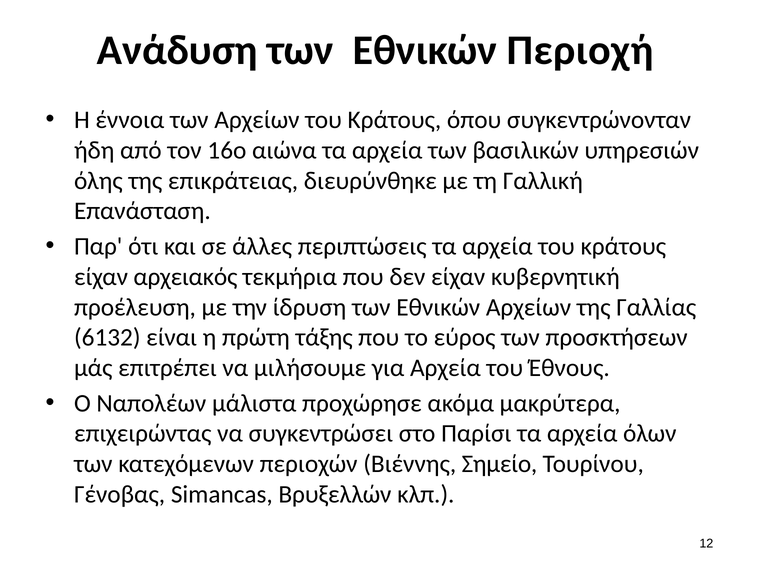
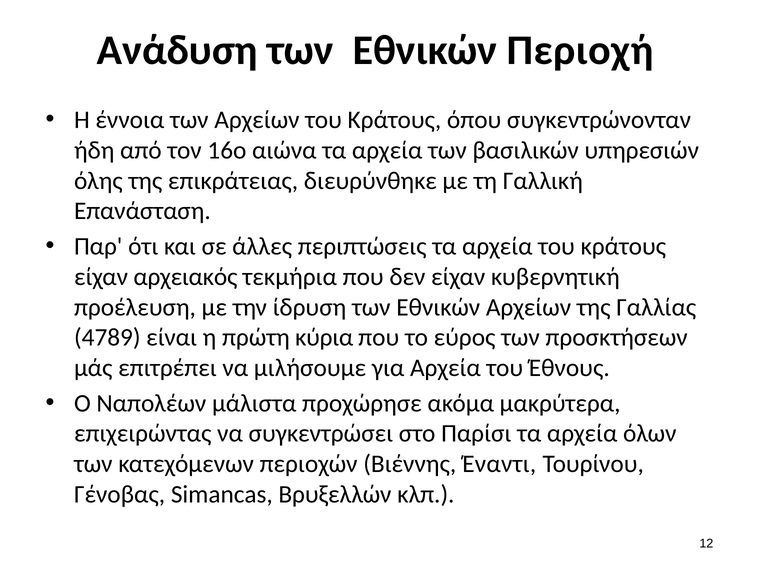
6132: 6132 -> 4789
τάξης: τάξης -> κύρια
Σημείο: Σημείο -> Έναντι
